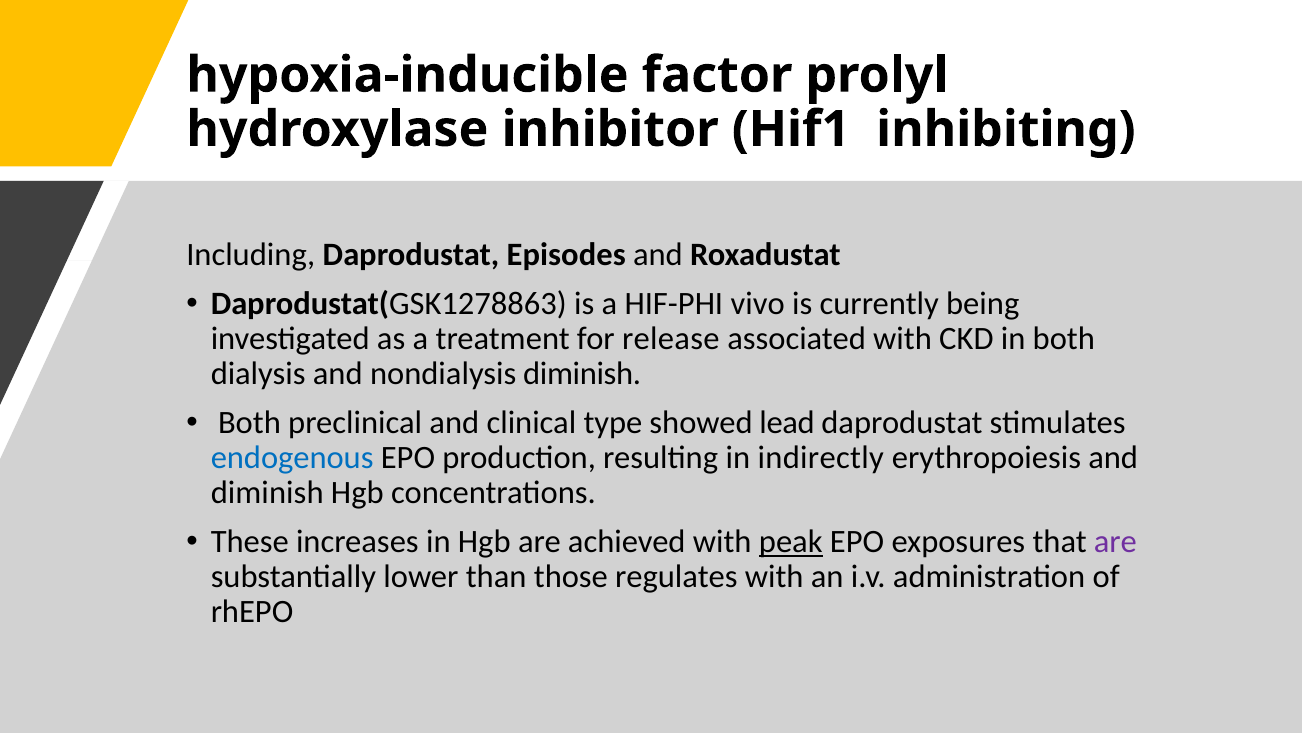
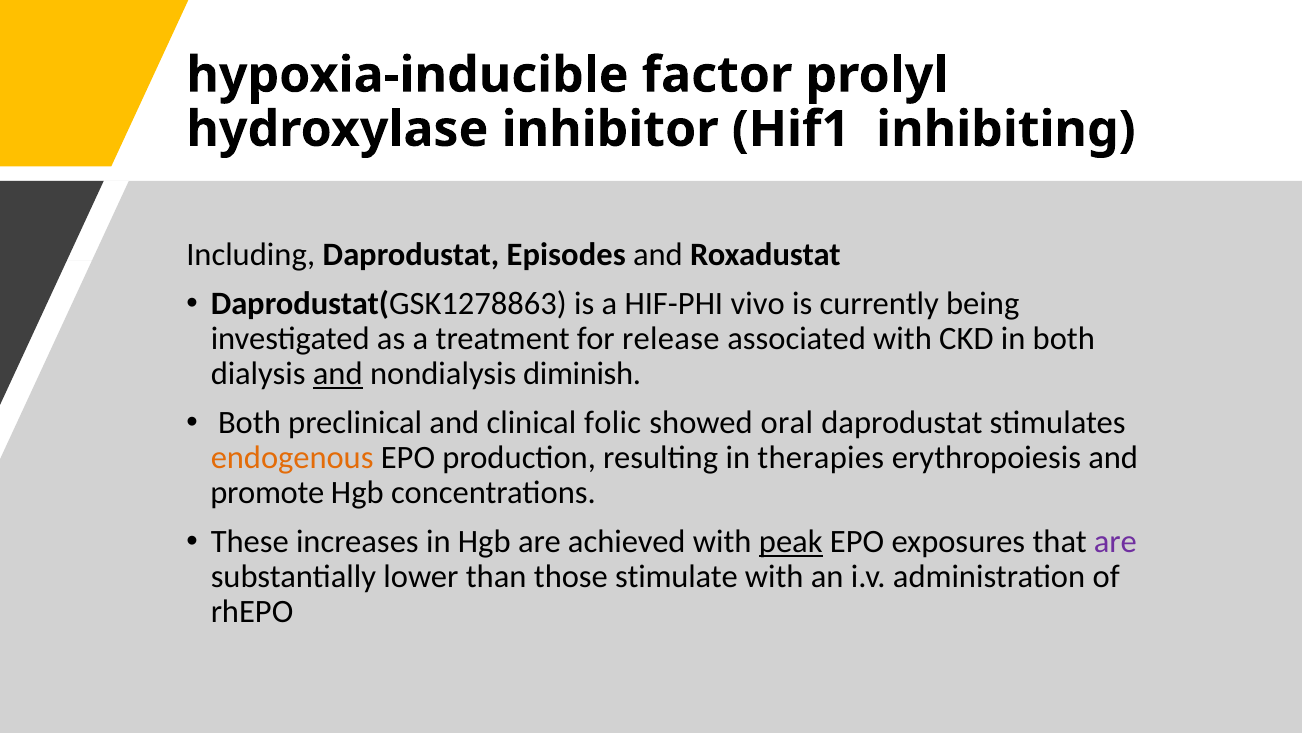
and at (338, 374) underline: none -> present
type: type -> folic
lead: lead -> oral
endogenous colour: blue -> orange
indirectly: indirectly -> therapies
diminish at (267, 493): diminish -> promote
regulates: regulates -> stimulate
